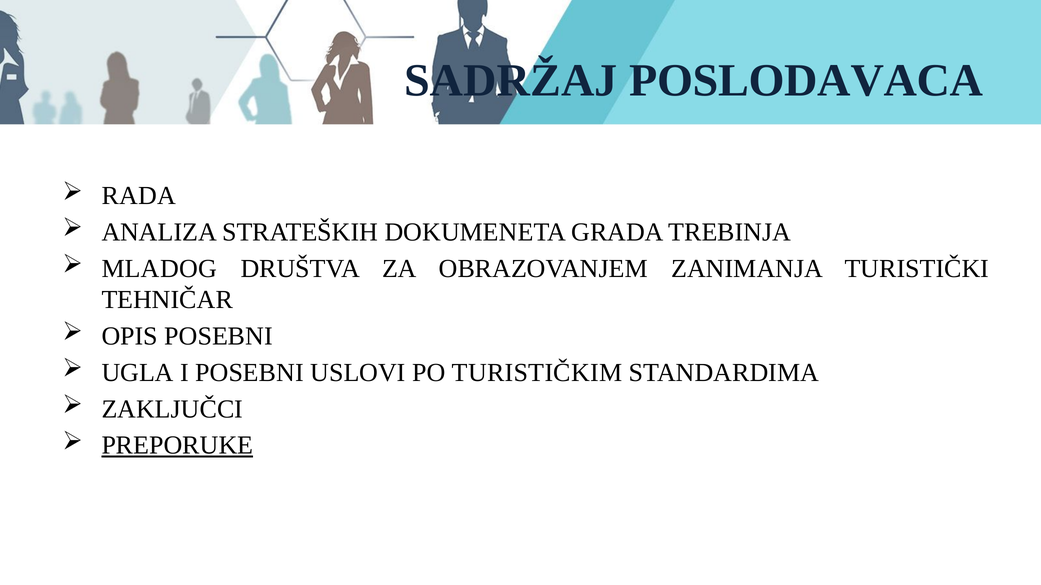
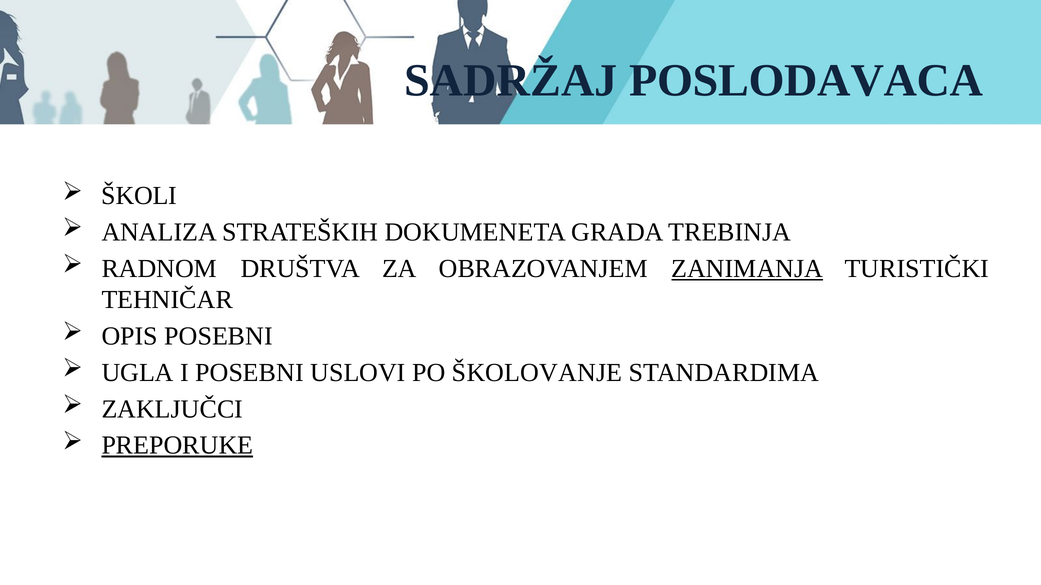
RADA: RADA -> ŠKOLI
MLADOG: MLADOG -> RADNOM
ZANIMANJA underline: none -> present
TURISTIČKIM: TURISTIČKIM -> ŠKOLOVANJE
